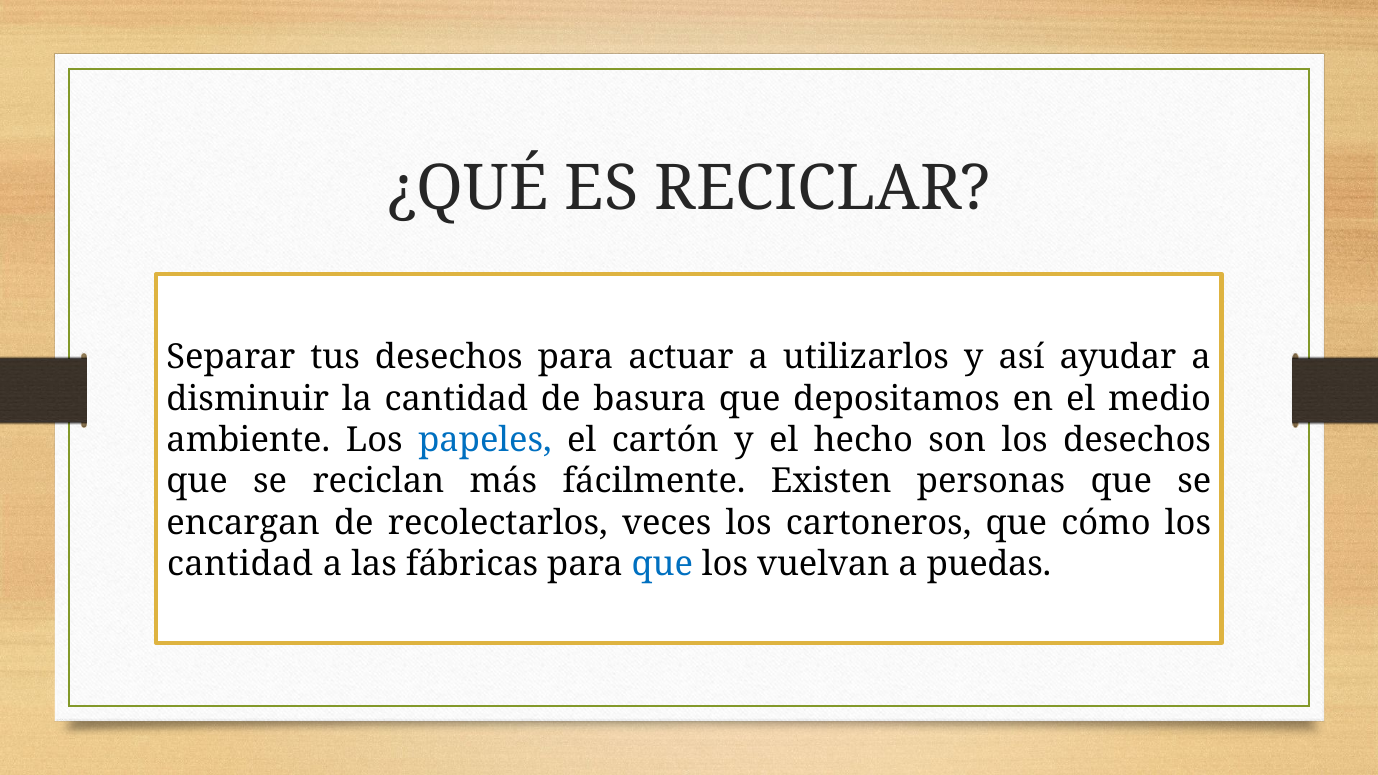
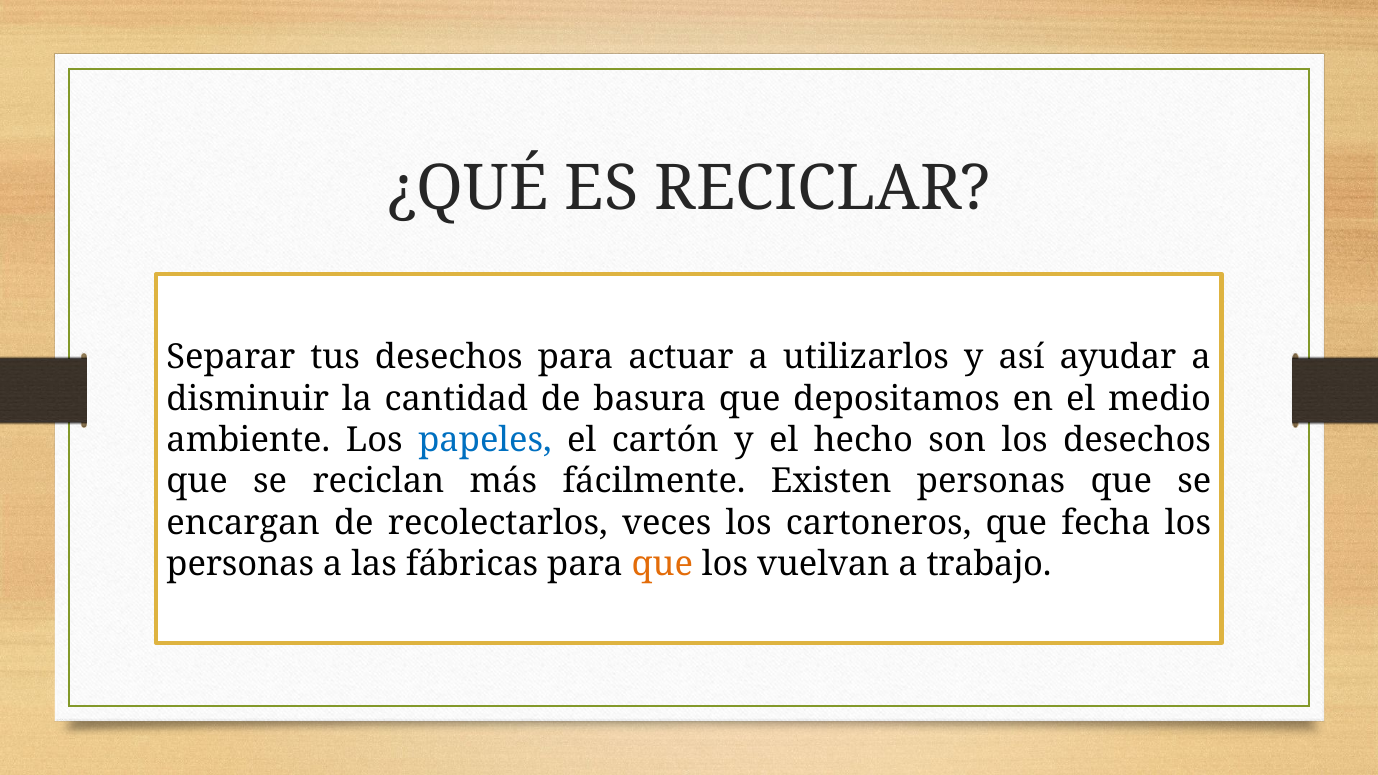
cómo: cómo -> fecha
cantidad at (240, 564): cantidad -> personas
que at (662, 564) colour: blue -> orange
puedas: puedas -> trabajo
